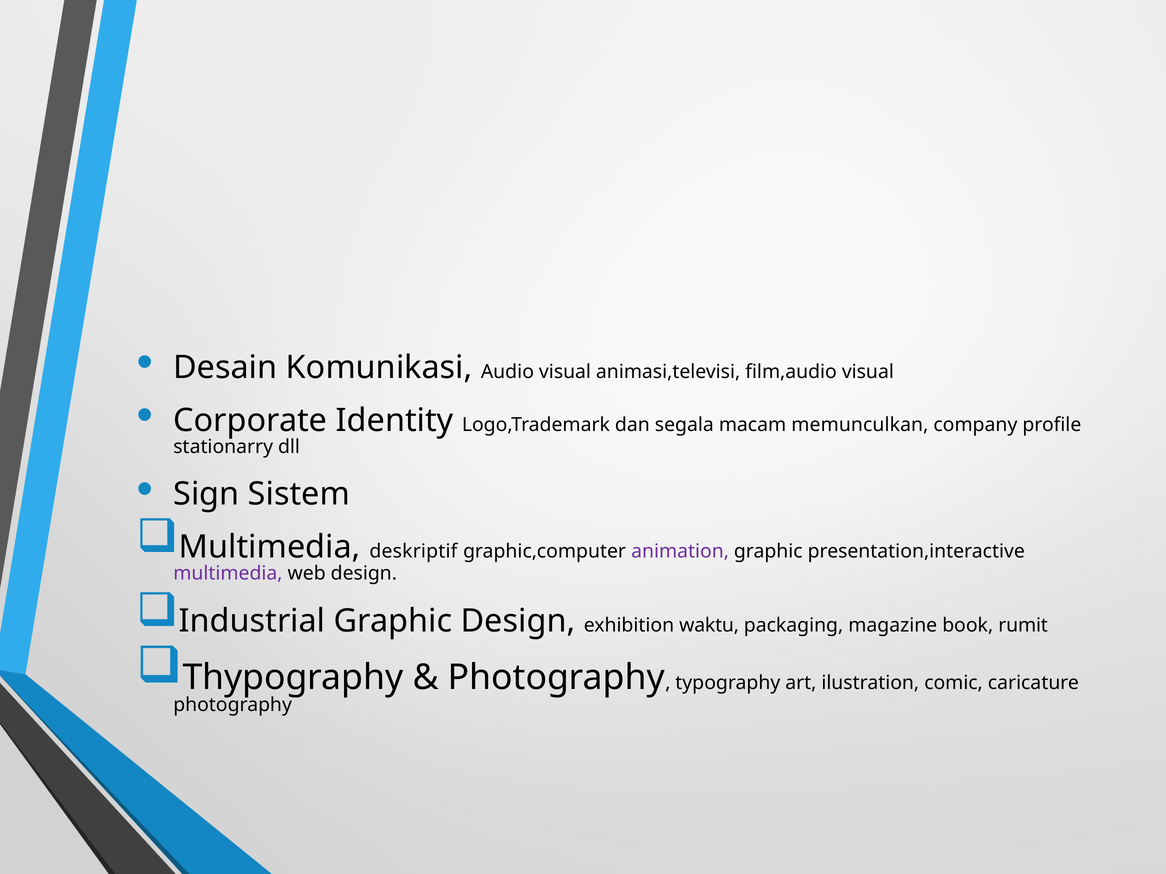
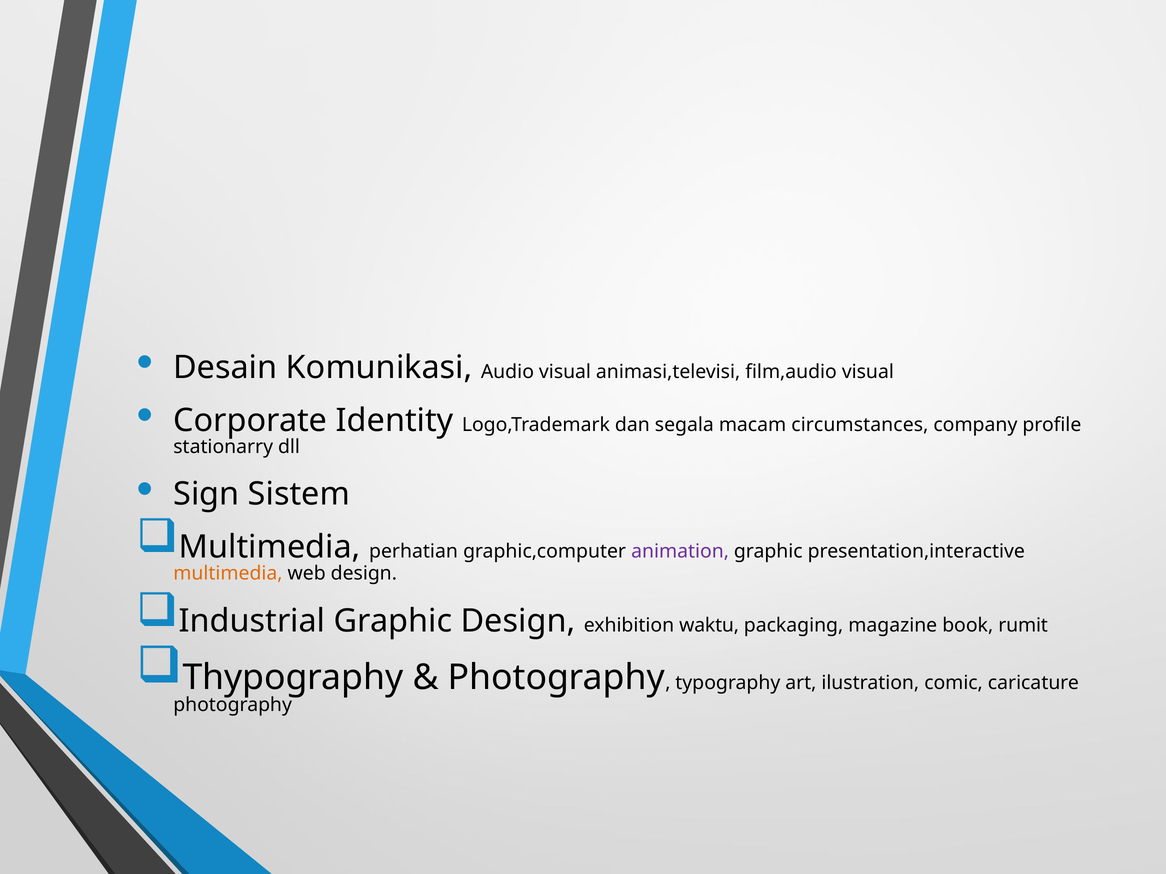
memunculkan: memunculkan -> circumstances
deskriptif: deskriptif -> perhatian
multimedia at (228, 574) colour: purple -> orange
